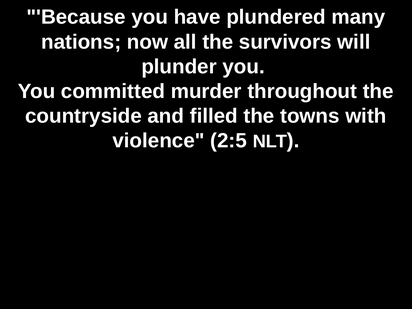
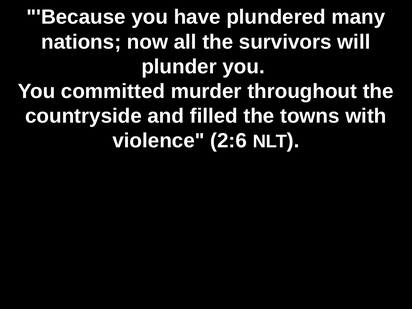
2:5: 2:5 -> 2:6
